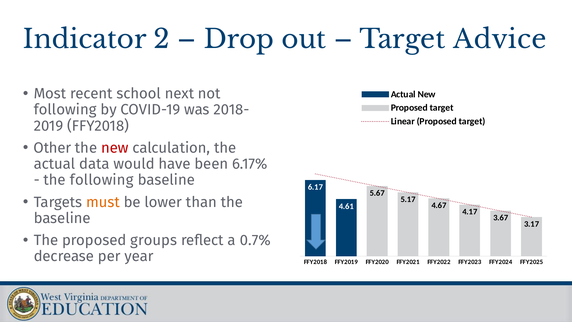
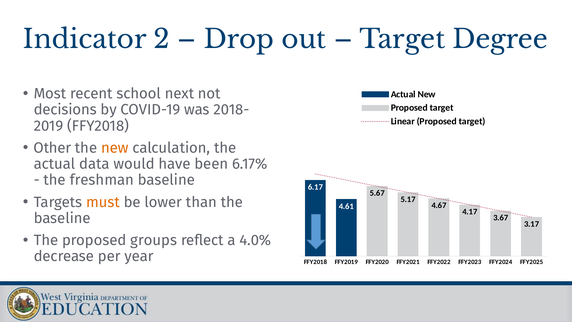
Advice: Advice -> Degree
following at (65, 110): following -> decisions
new at (115, 148) colour: red -> orange
the following: following -> freshman
0.7%: 0.7% -> 4.0%
